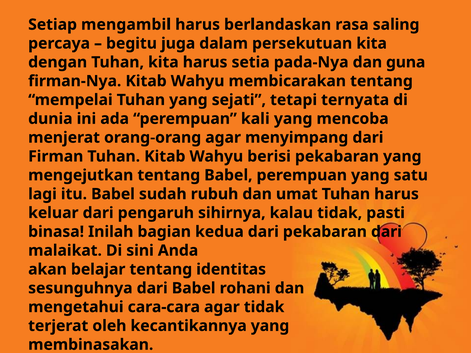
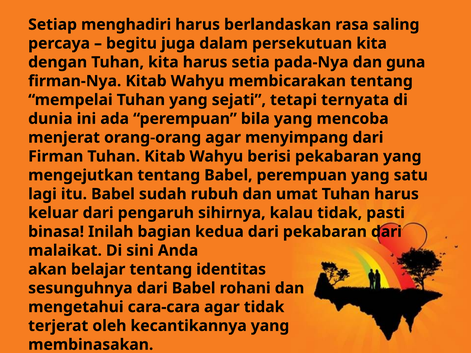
mengambil: mengambil -> menghadiri
kali: kali -> bila
